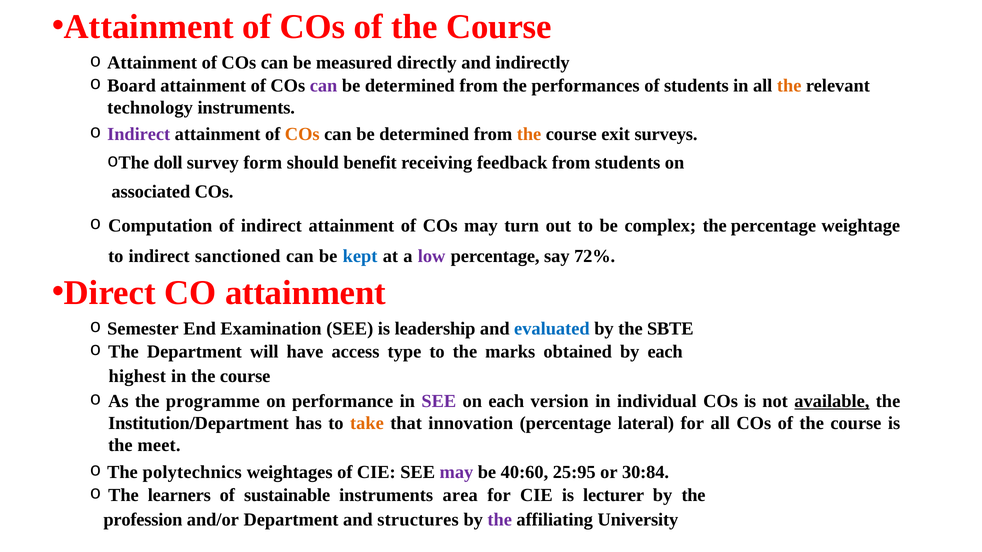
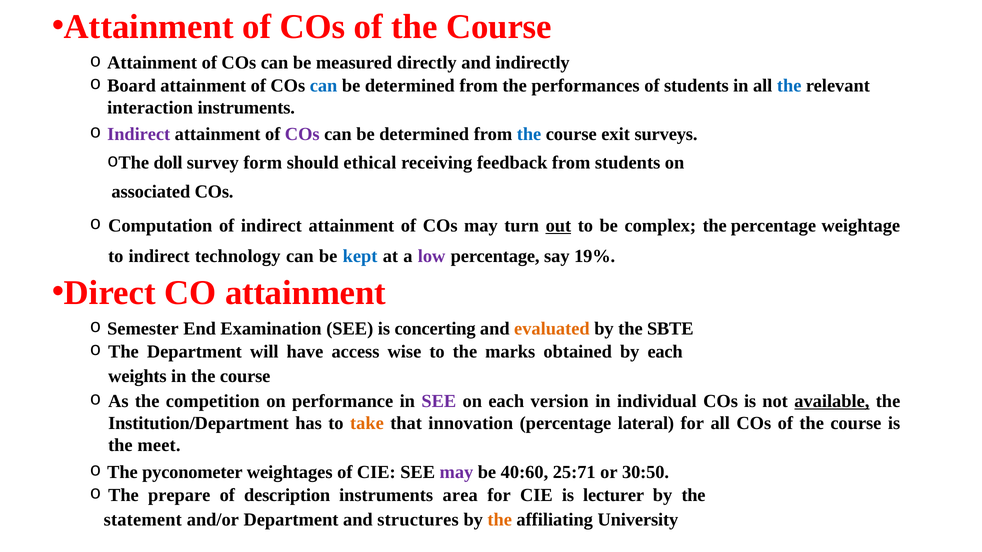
can at (324, 86) colour: purple -> blue
the at (789, 86) colour: orange -> blue
technology: technology -> interaction
COs at (302, 134) colour: orange -> purple
the at (529, 134) colour: orange -> blue
benefit: benefit -> ethical
out underline: none -> present
sanctioned: sanctioned -> technology
72%: 72% -> 19%
leadership: leadership -> concerting
evaluated colour: blue -> orange
type: type -> wise
highest: highest -> weights
programme: programme -> competition
polytechnics: polytechnics -> pyconometer
25:95: 25:95 -> 25:71
30:84: 30:84 -> 30:50
learners: learners -> prepare
sustainable: sustainable -> description
profession: profession -> statement
the at (500, 520) colour: purple -> orange
